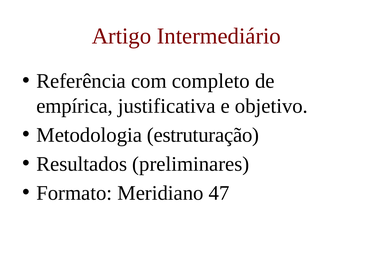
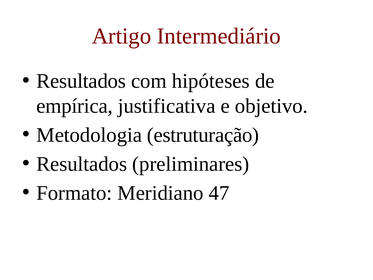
Referência at (81, 81): Referência -> Resultados
completo: completo -> hipóteses
